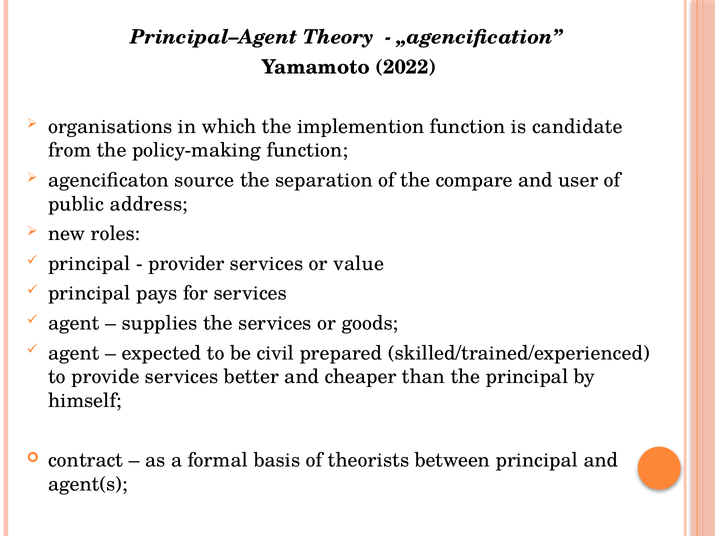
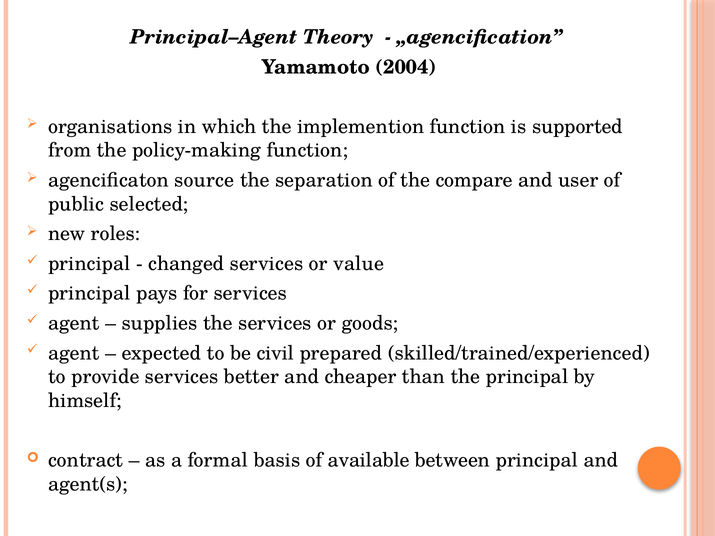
2022: 2022 -> 2004
candidate: candidate -> supported
address: address -> selected
provider: provider -> changed
theorists: theorists -> available
